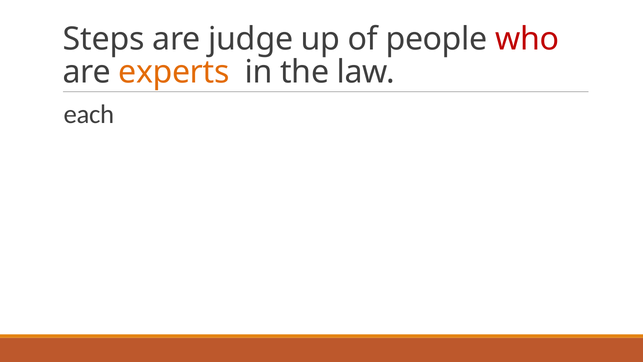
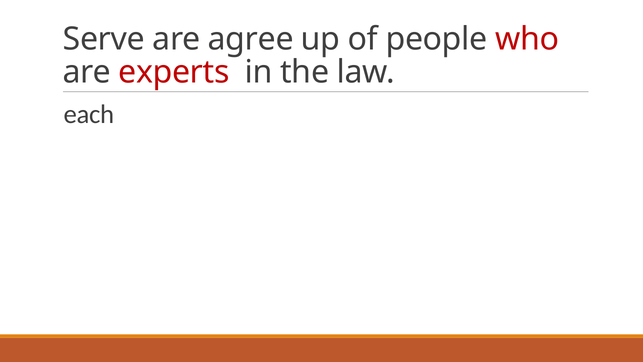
Steps: Steps -> Serve
judge: judge -> agree
experts colour: orange -> red
